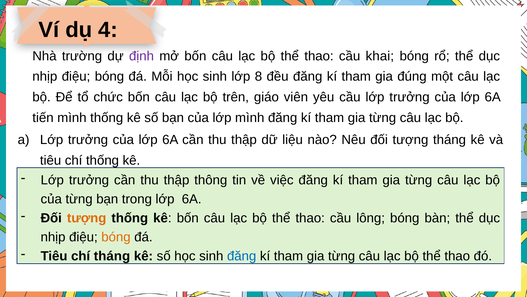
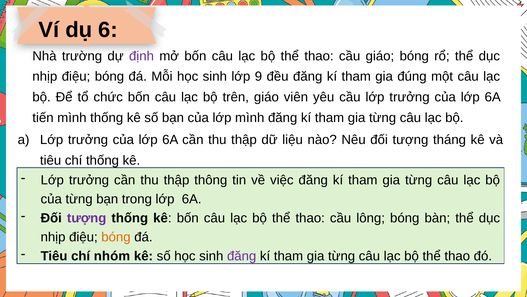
4: 4 -> 6
cầu khai: khai -> giáo
8: 8 -> 9
tượng at (87, 218) colour: orange -> purple
chí tháng: tháng -> nhóm
đăng at (242, 256) colour: blue -> purple
